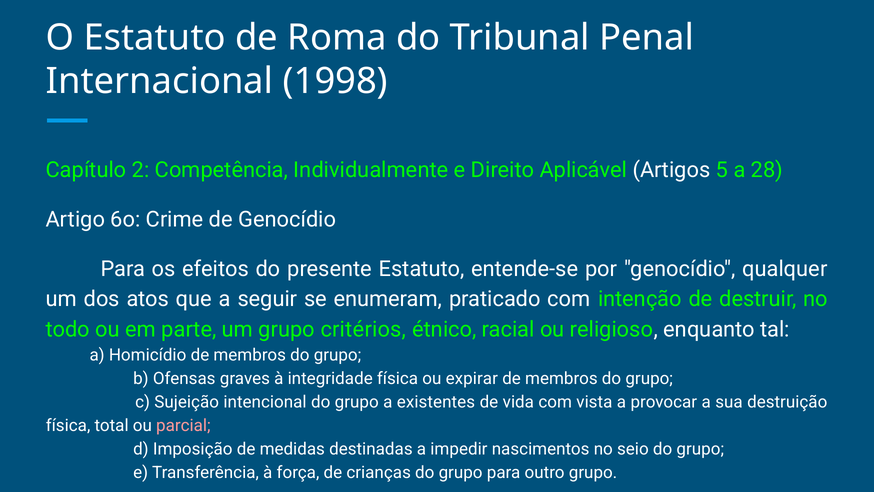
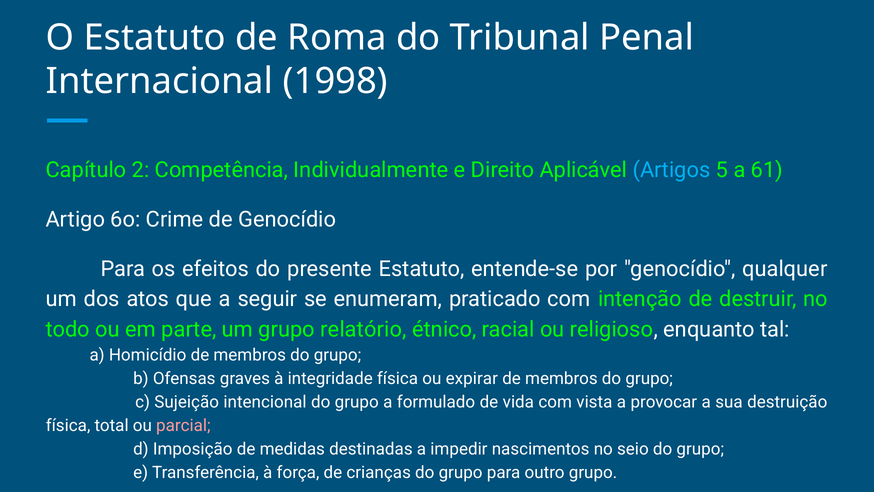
Artigos colour: white -> light blue
28: 28 -> 61
critérios: critérios -> relatório
existentes: existentes -> formulado
